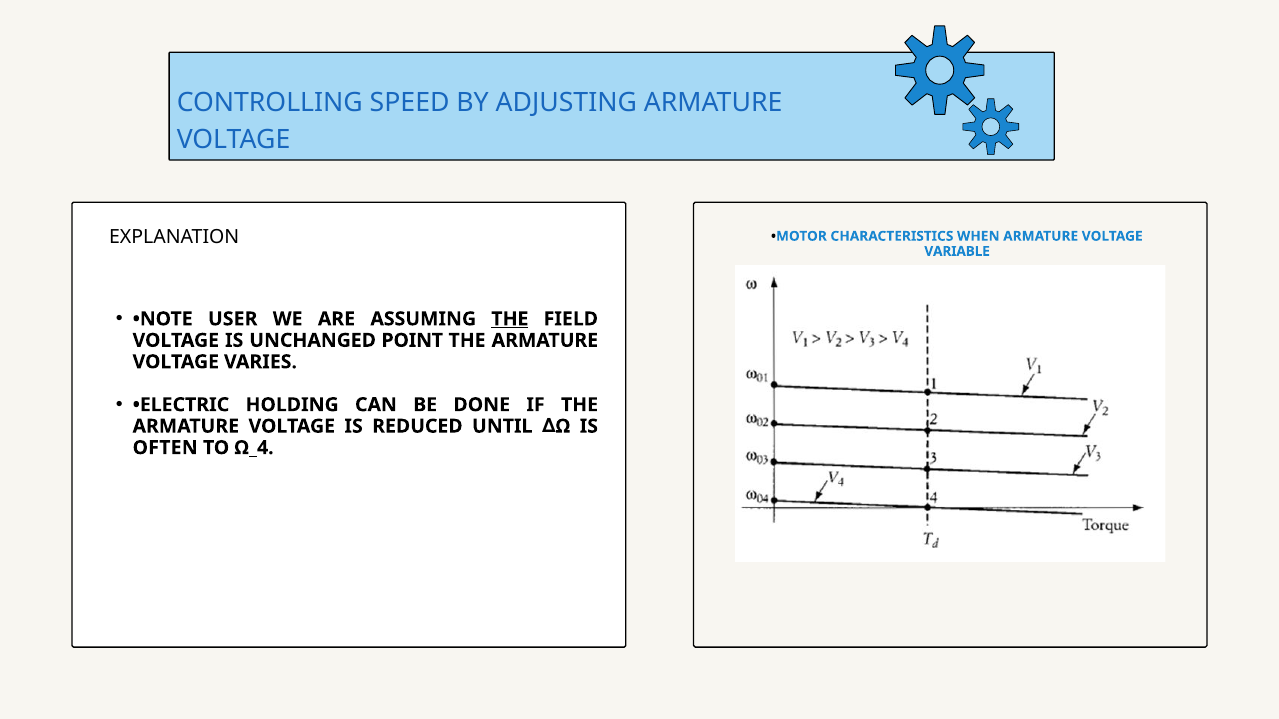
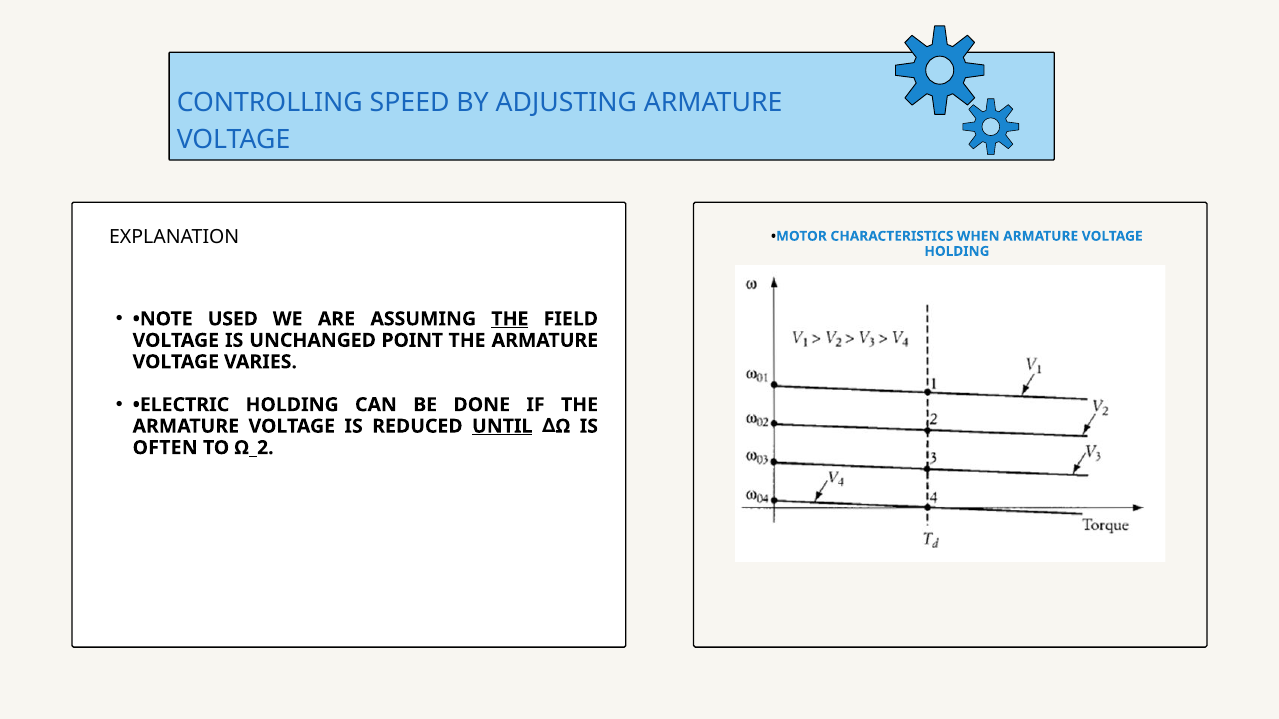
VARIABLE at (957, 251): VARIABLE -> HOLDING
USER: USER -> USED
UNTIL underline: none -> present
Ω_4: Ω_4 -> Ω_2
